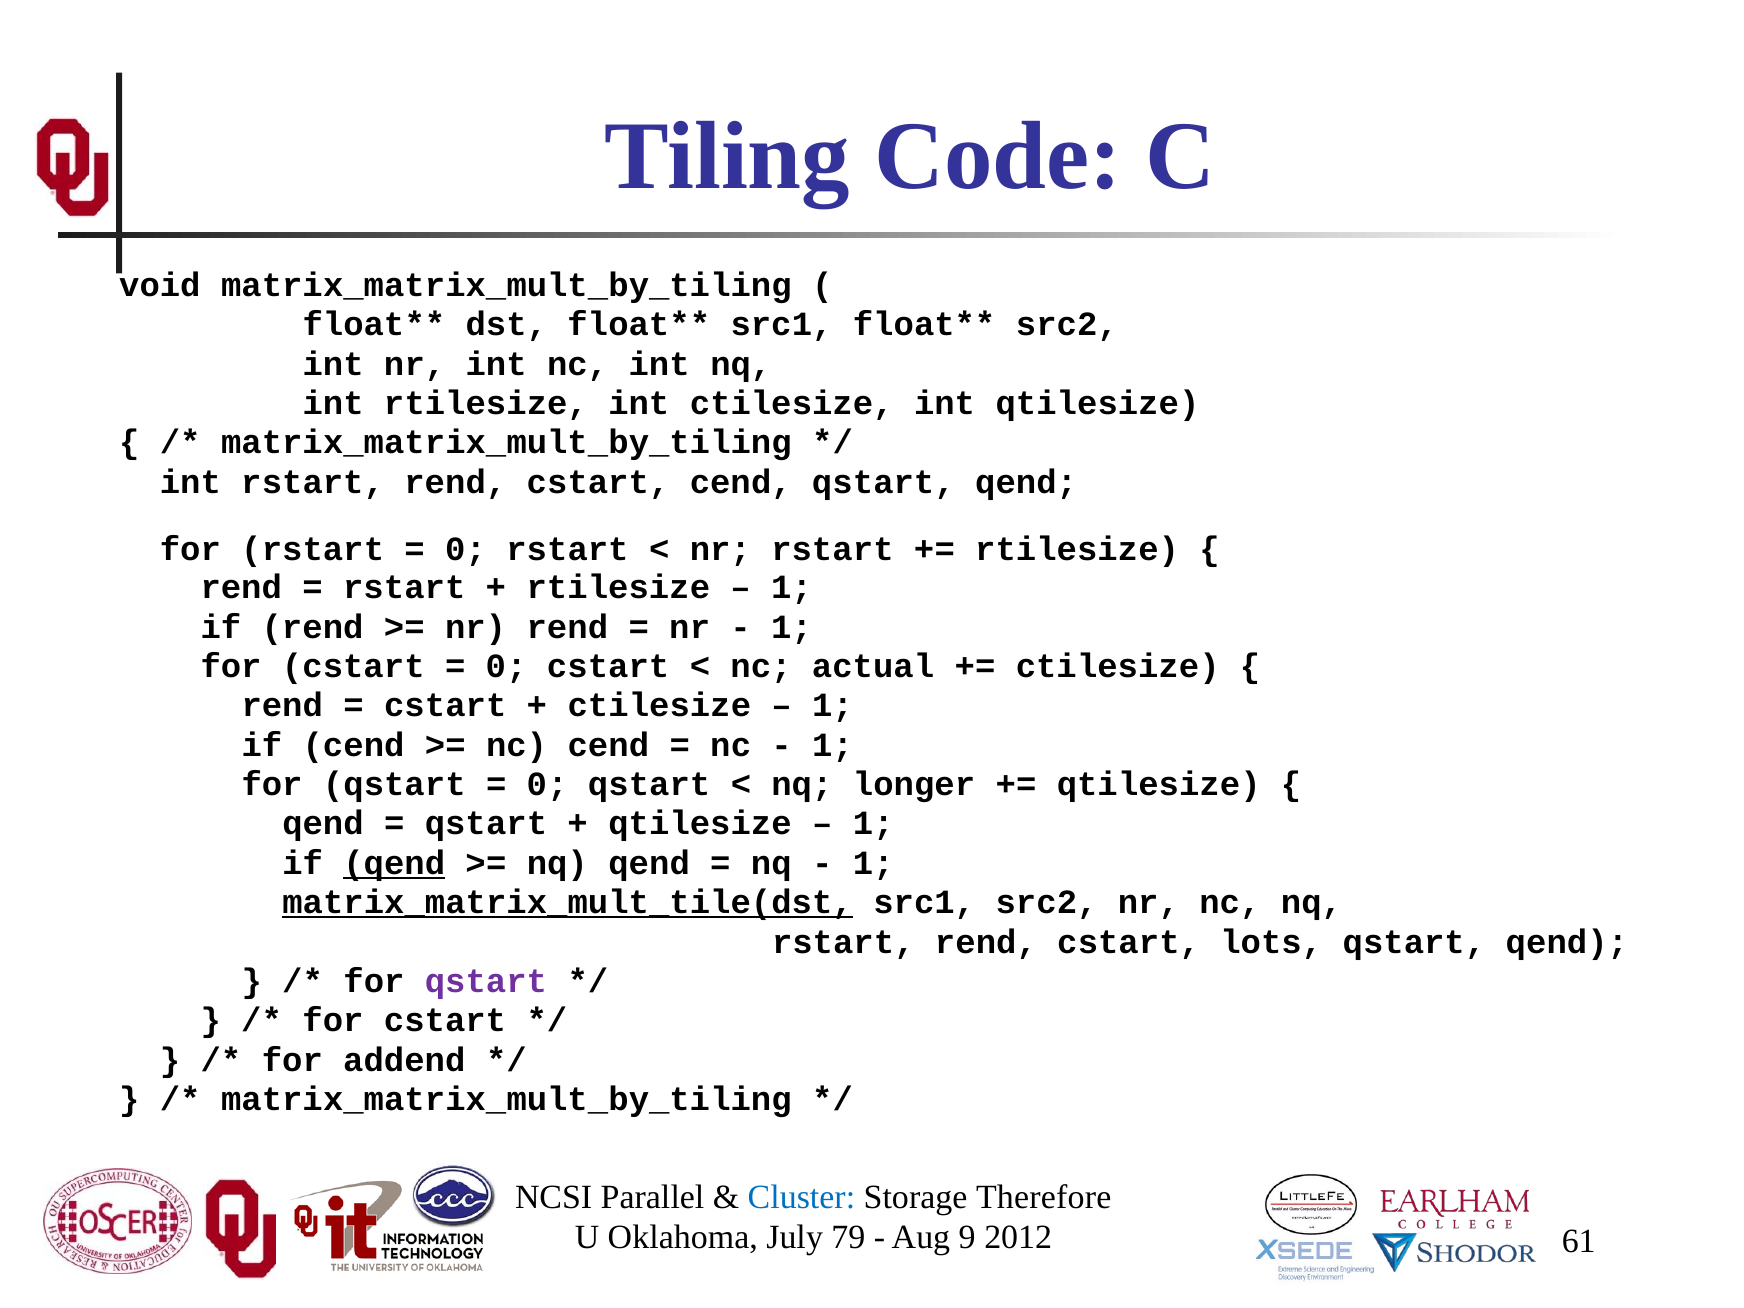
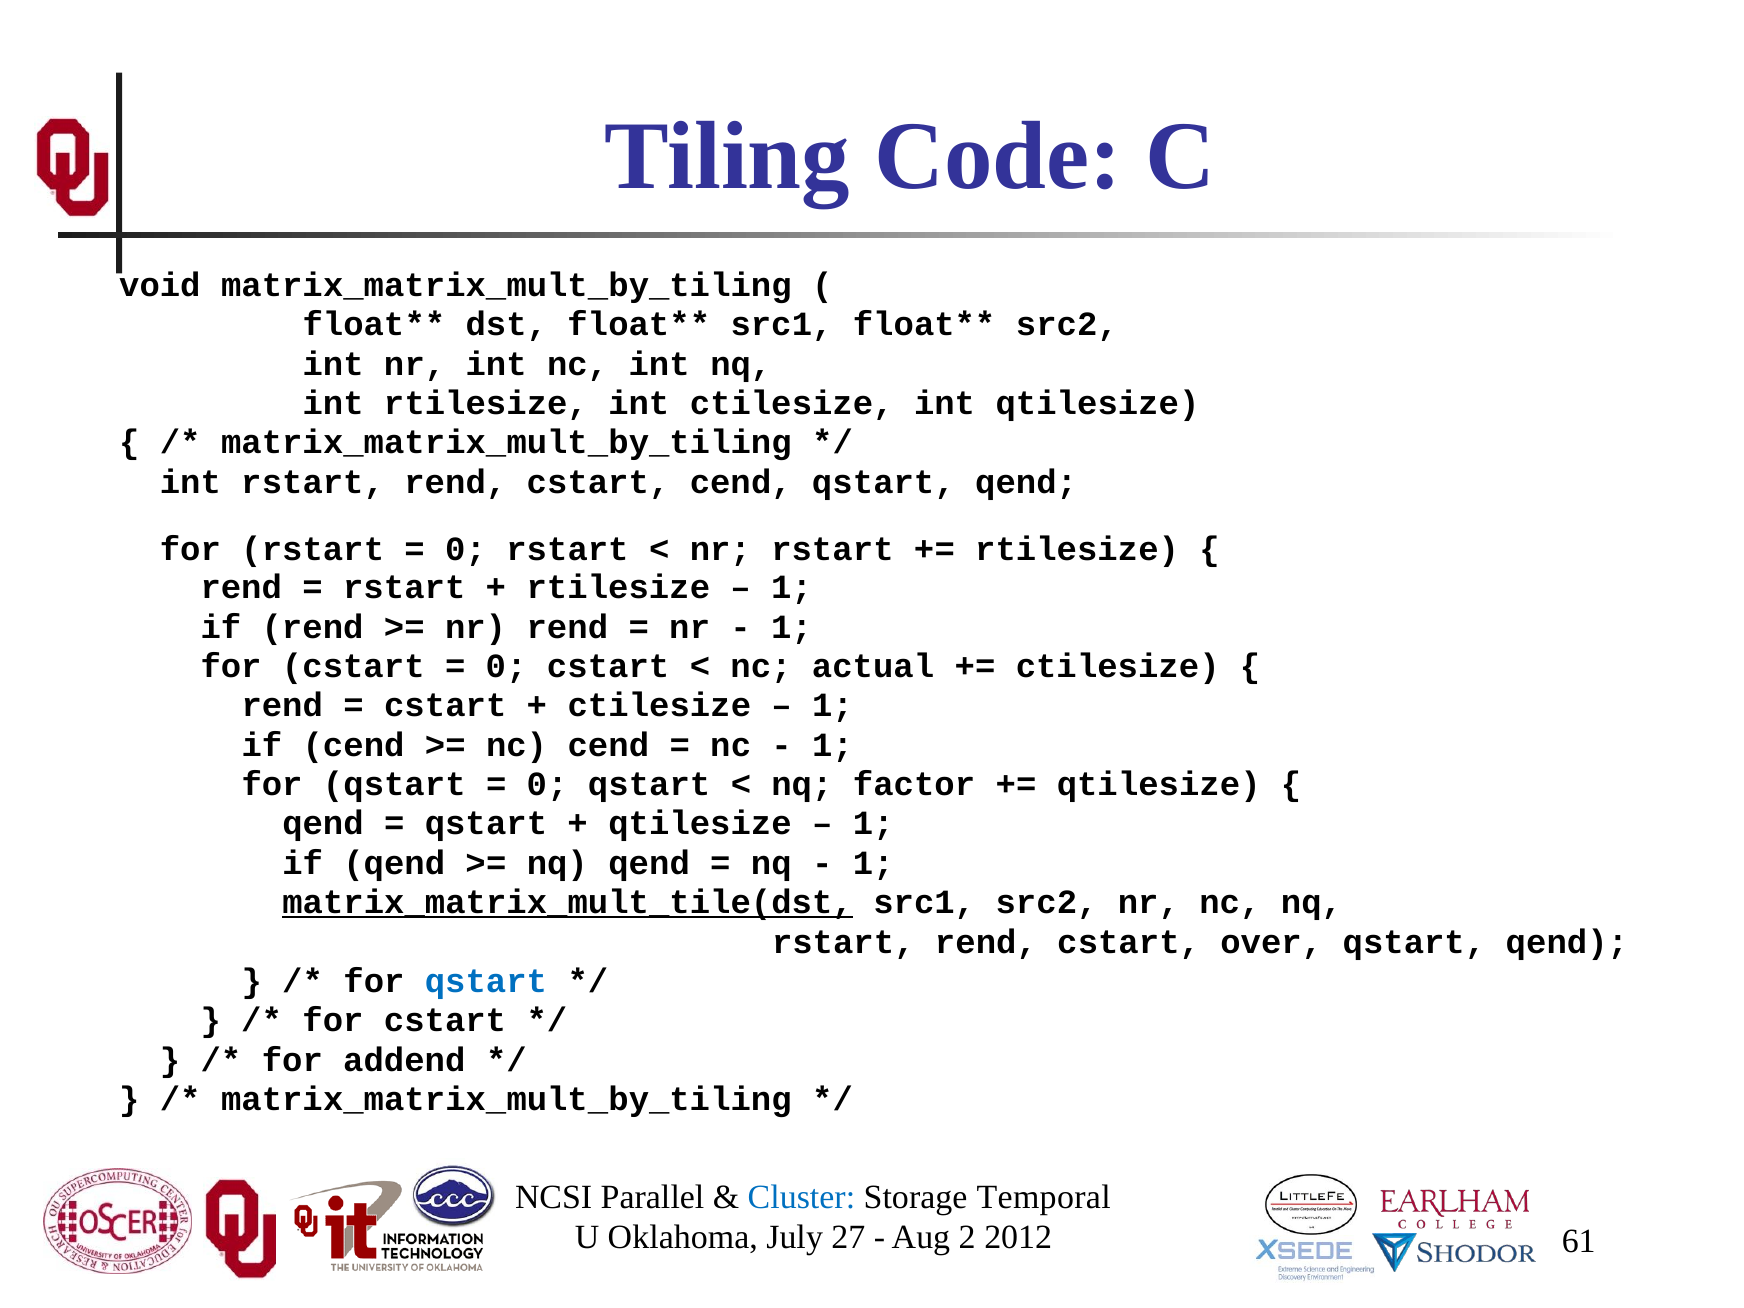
longer: longer -> factor
qend at (394, 863) underline: present -> none
lots: lots -> over
qstart at (486, 981) colour: purple -> blue
Therefore: Therefore -> Temporal
79: 79 -> 27
9: 9 -> 2
